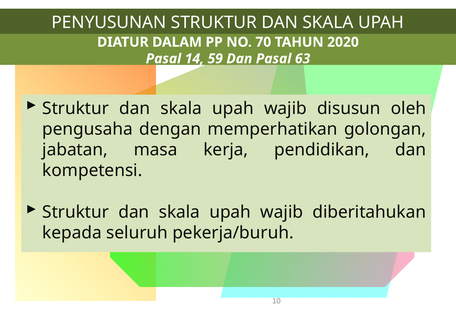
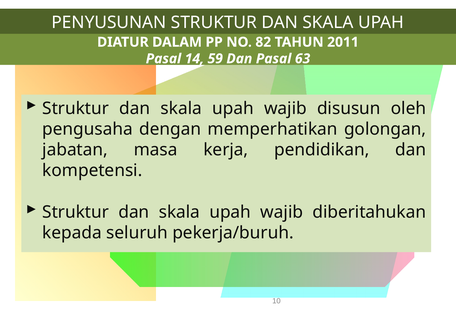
70: 70 -> 82
2020: 2020 -> 2011
